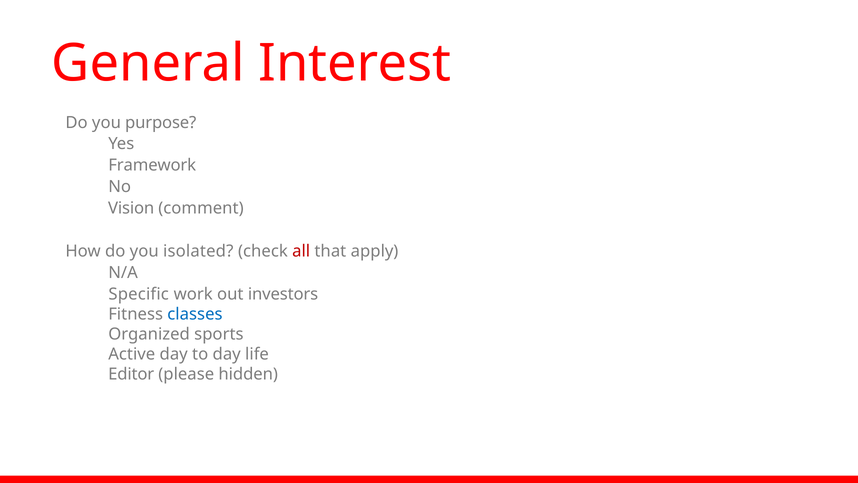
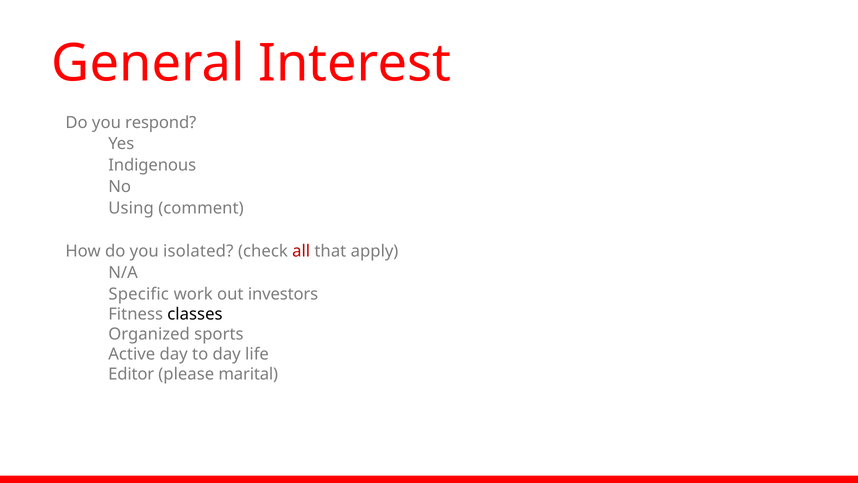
purpose: purpose -> respond
Framework: Framework -> Indigenous
Vision: Vision -> Using
classes colour: blue -> black
hidden: hidden -> marital
